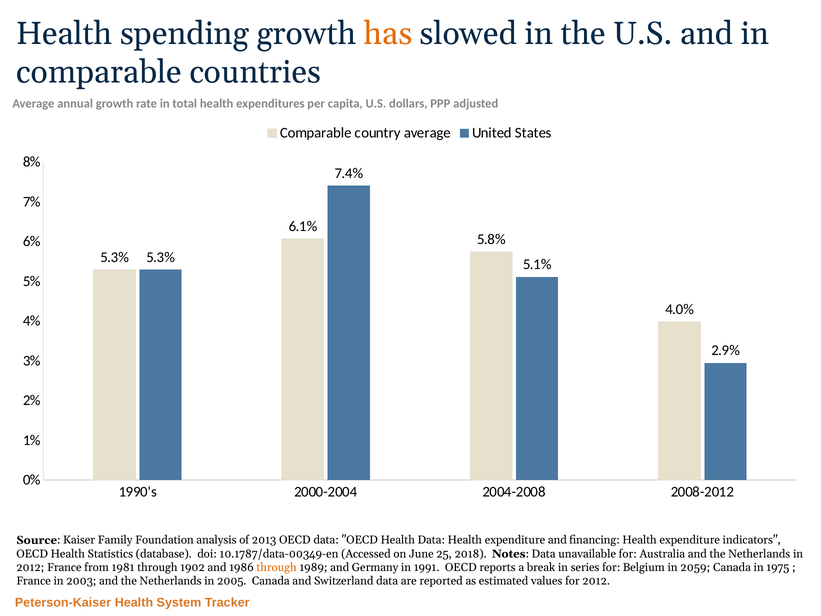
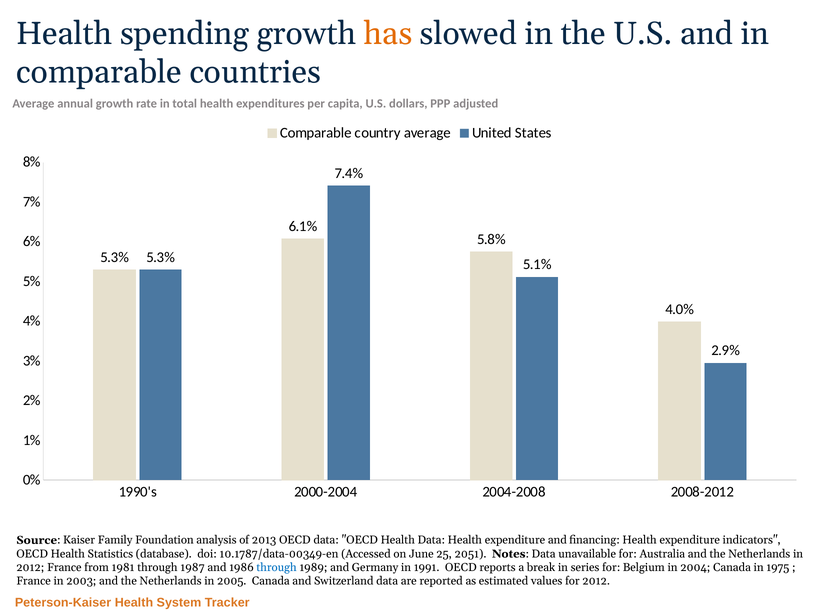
2018: 2018 -> 2051
1902: 1902 -> 1987
through at (277, 567) colour: orange -> blue
2059: 2059 -> 2004
